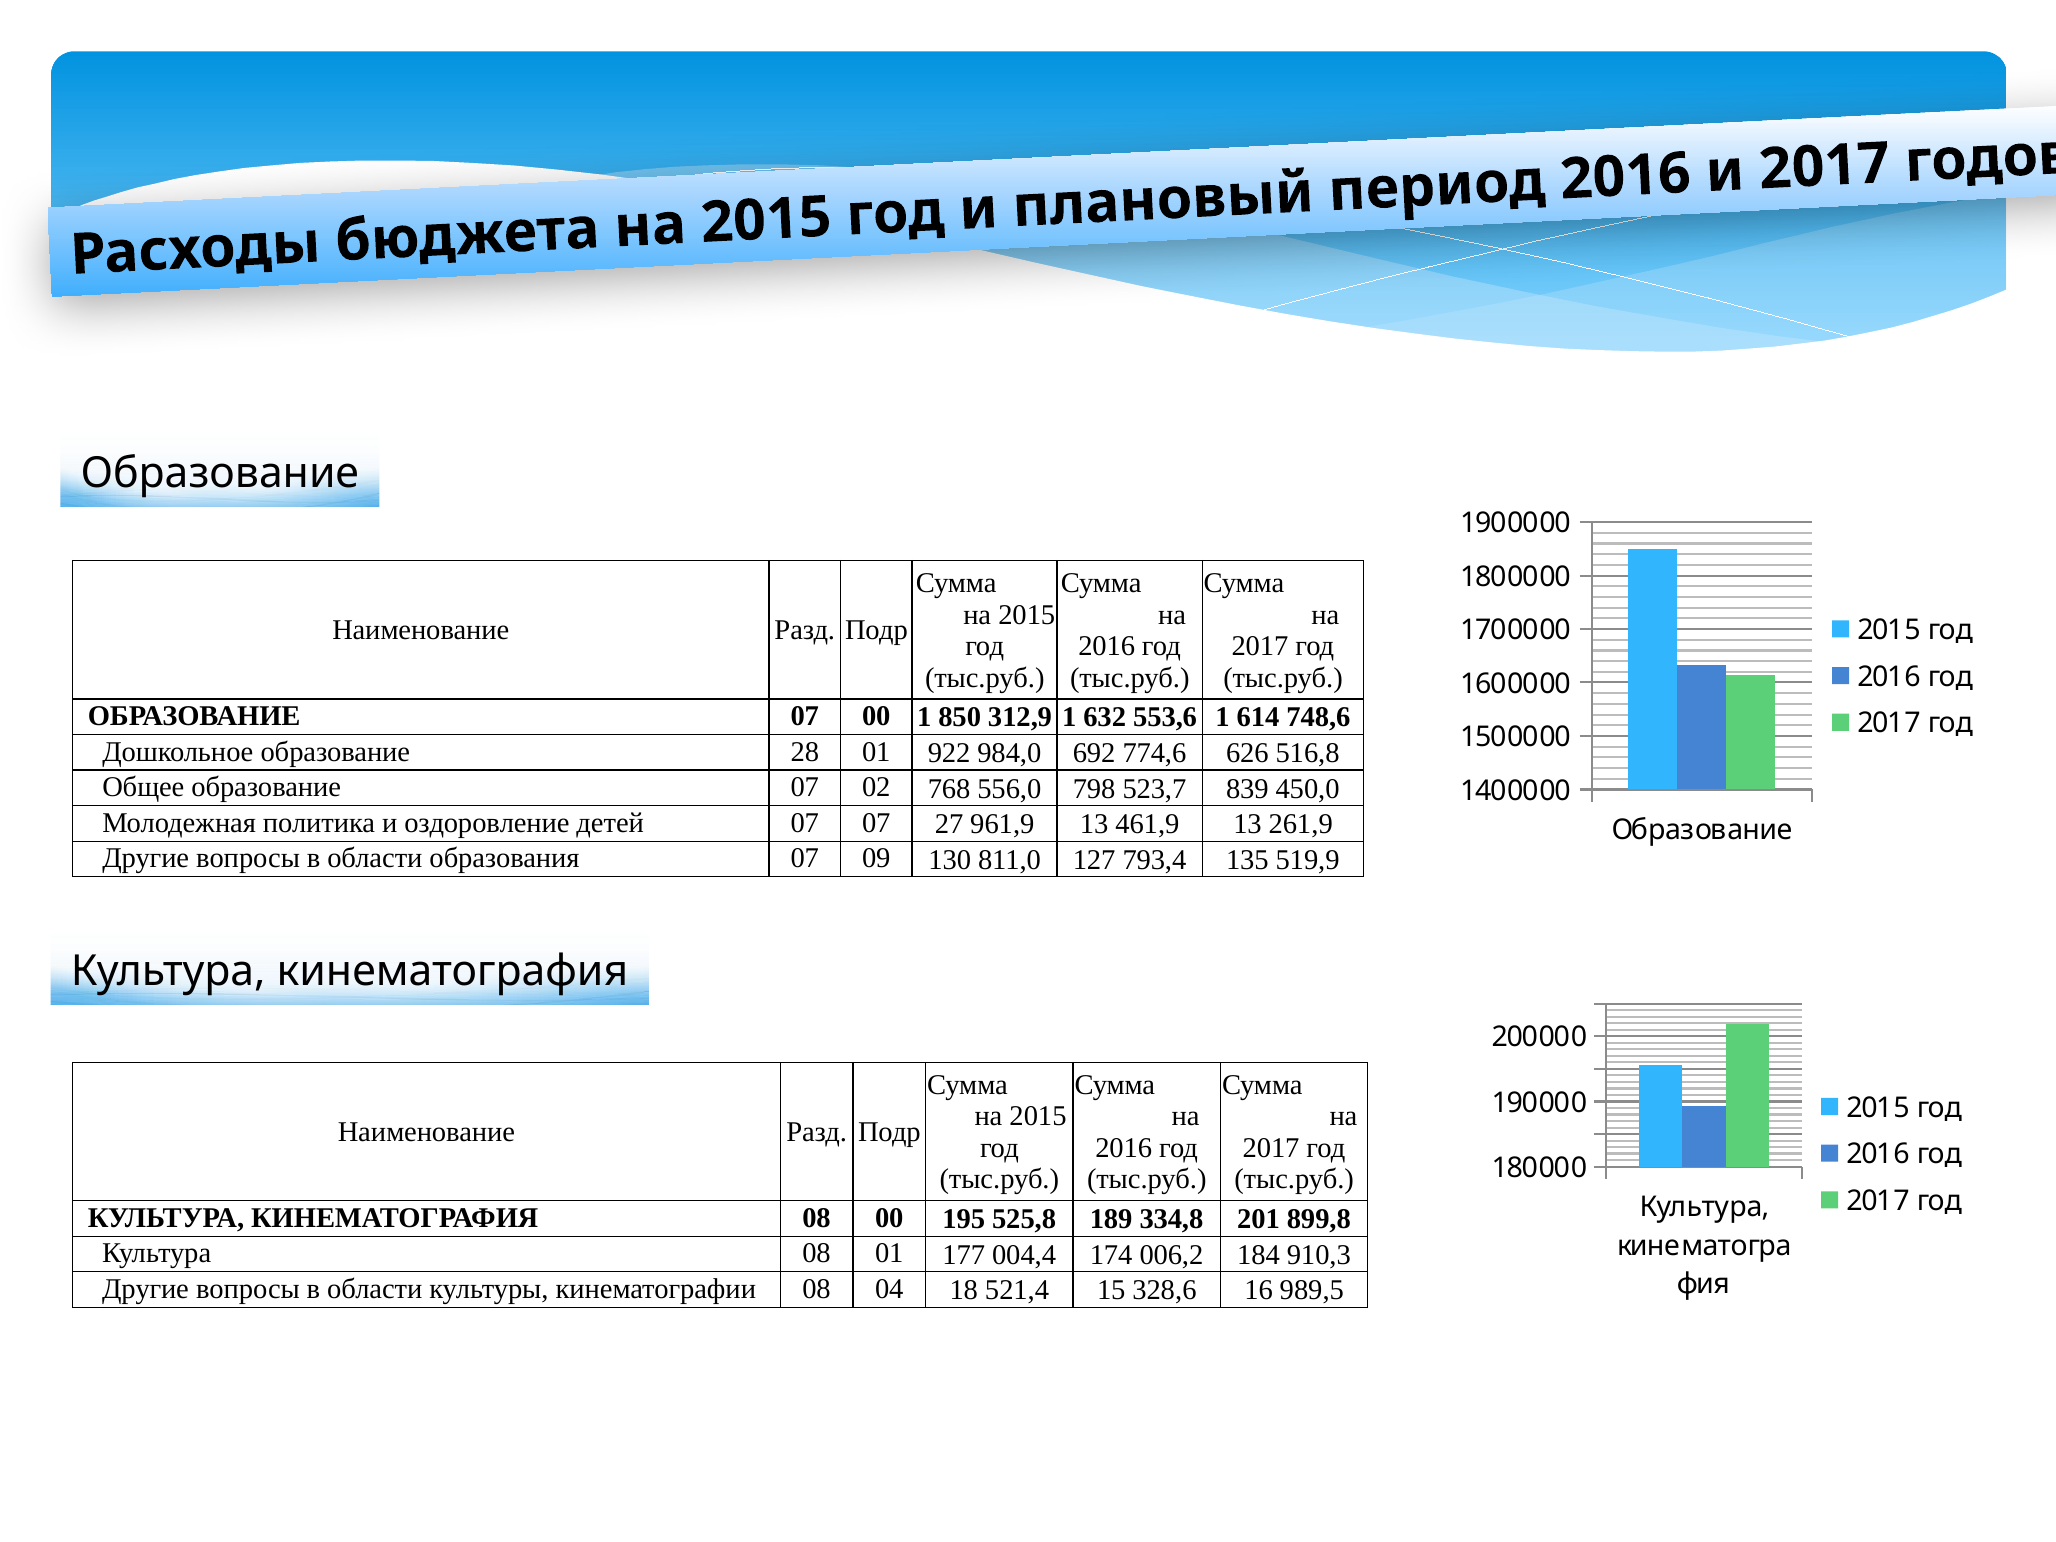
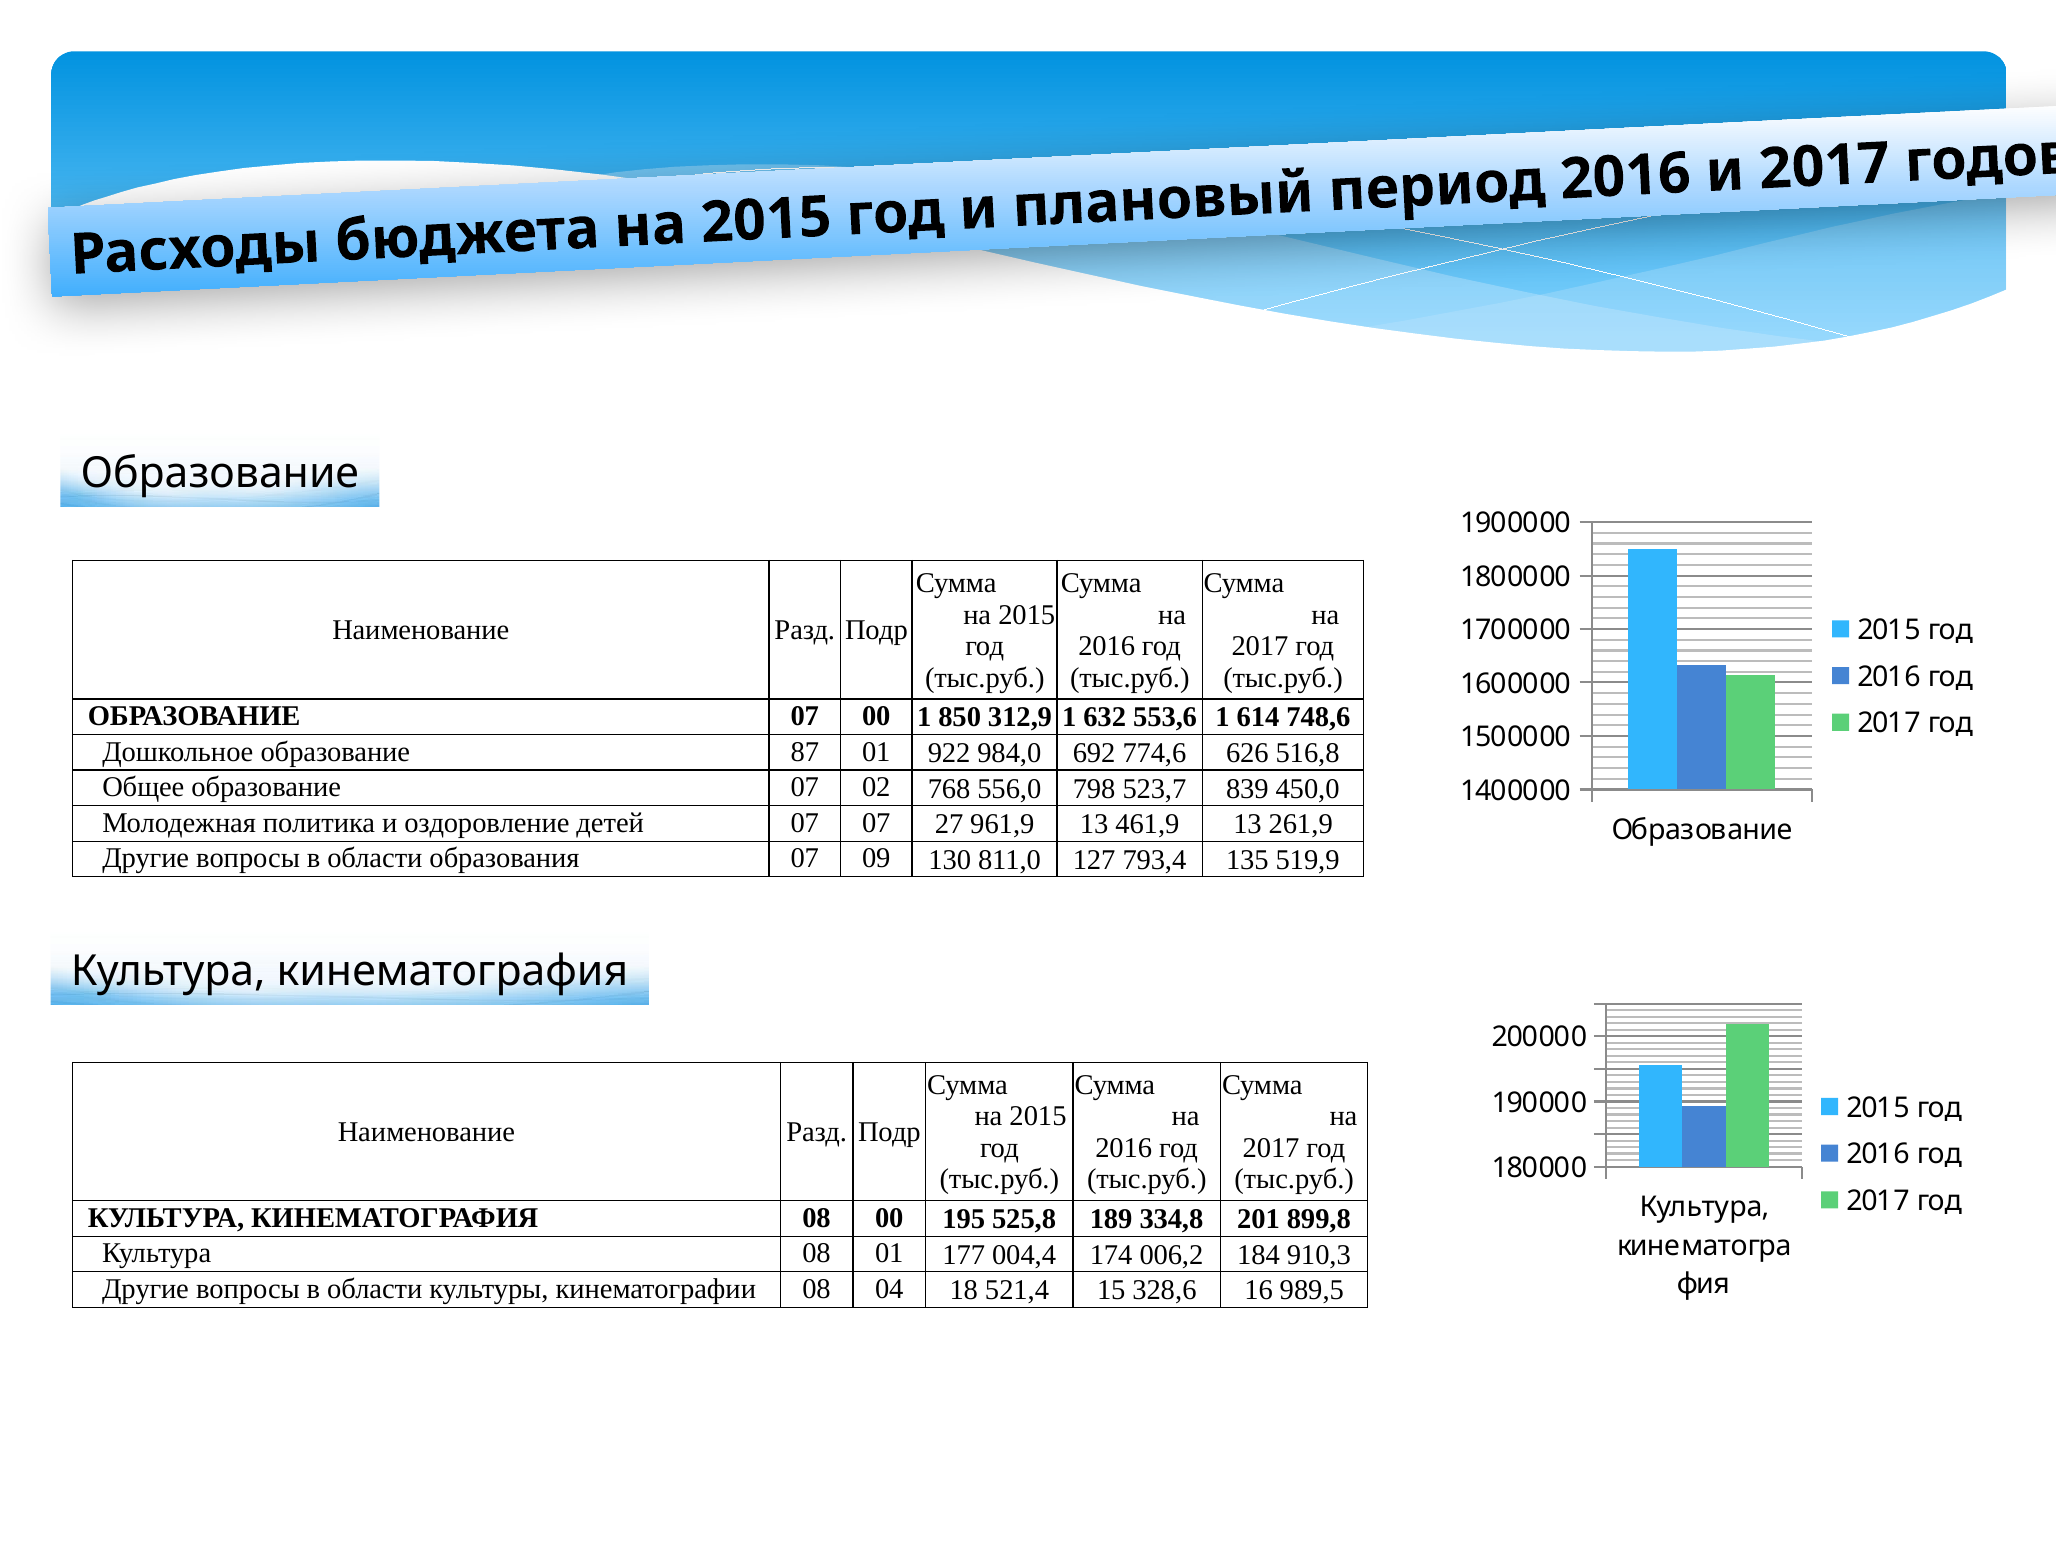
28: 28 -> 87
